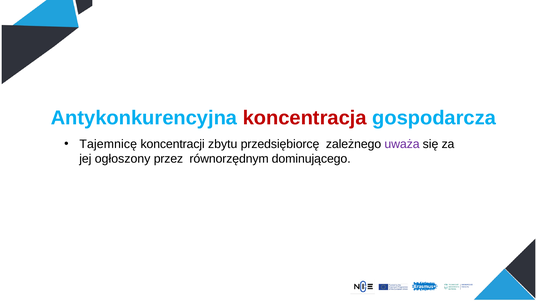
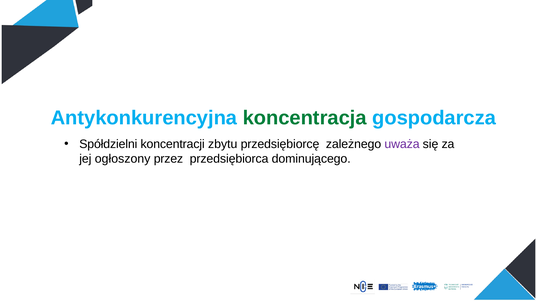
koncentracja colour: red -> green
Tajemnicę: Tajemnicę -> Spółdzielni
równorzędnym: równorzędnym -> przedsiębiorca
